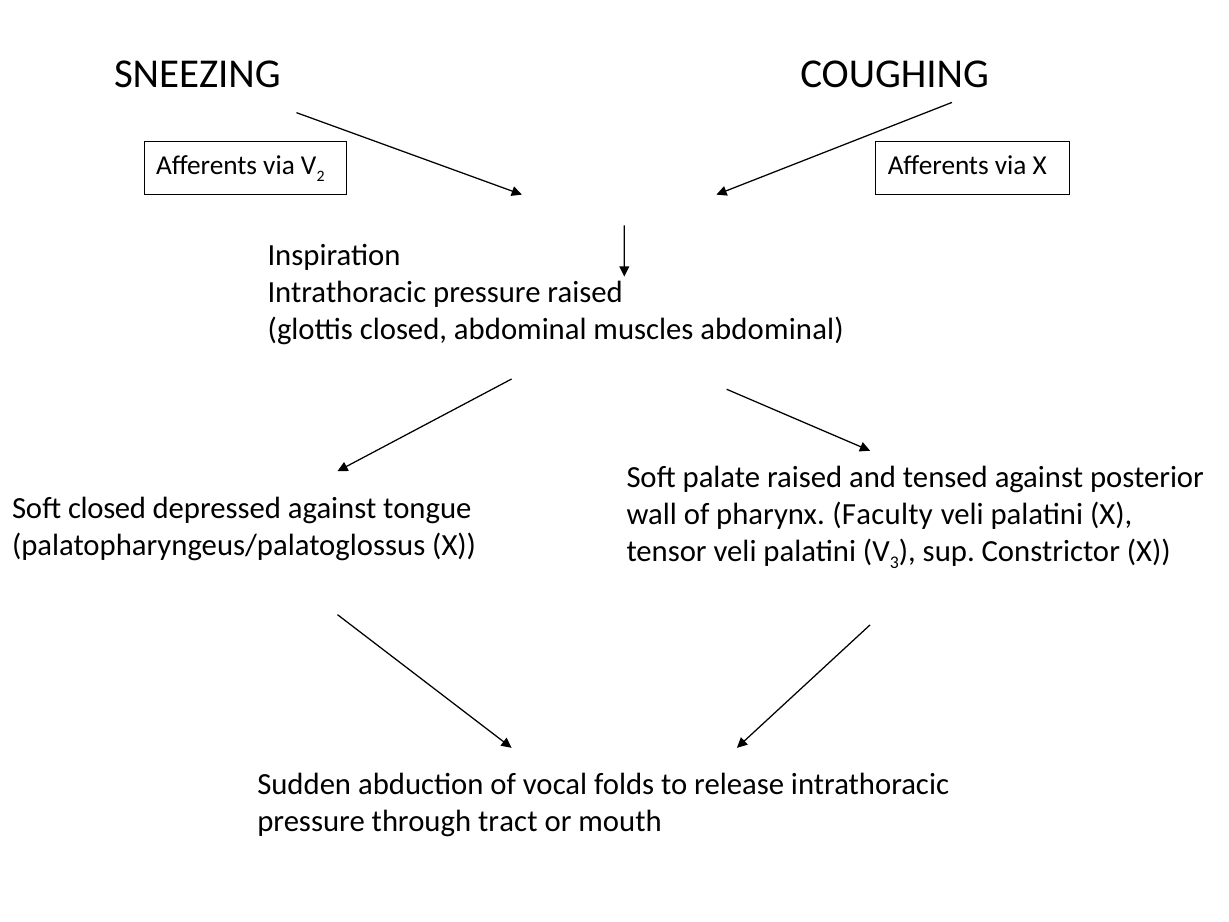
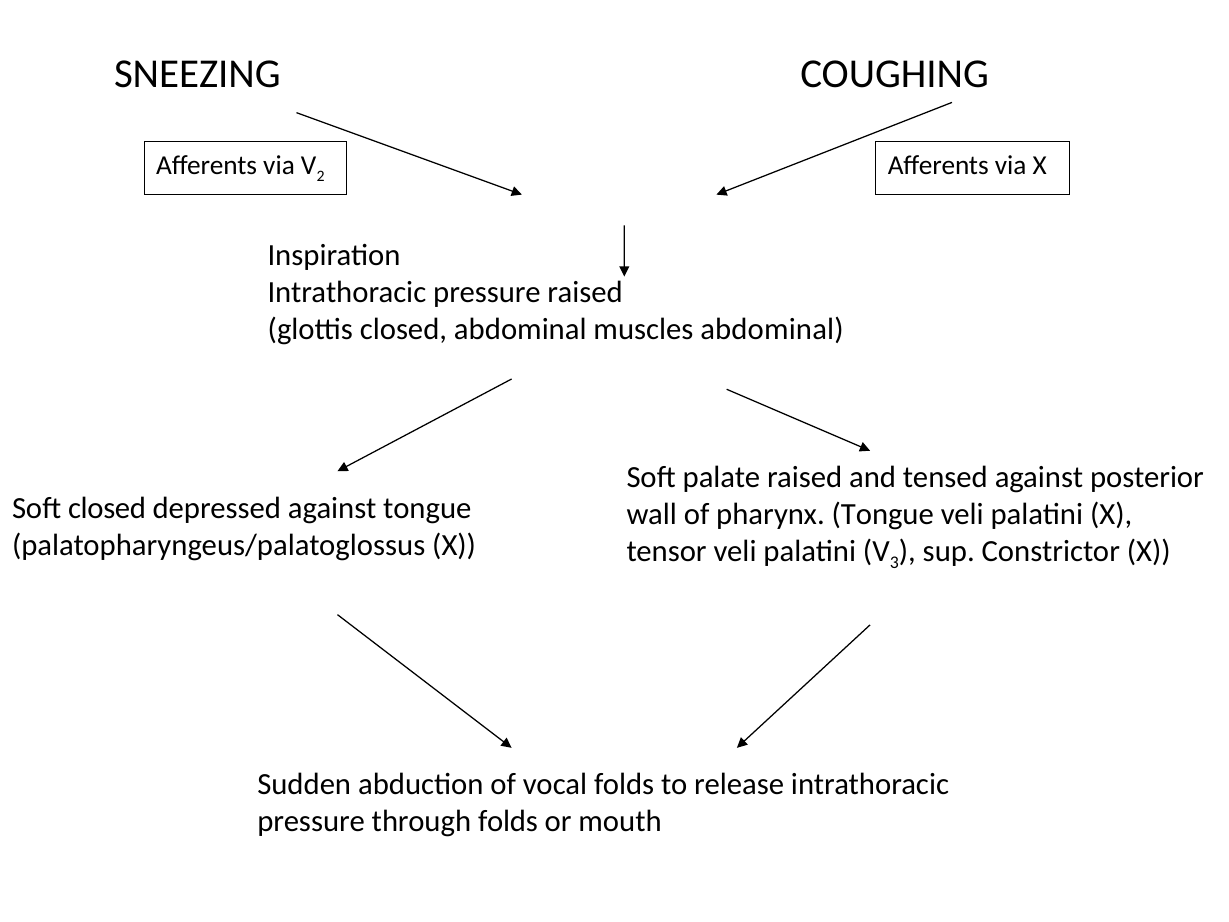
pharynx Faculty: Faculty -> Tongue
through tract: tract -> folds
